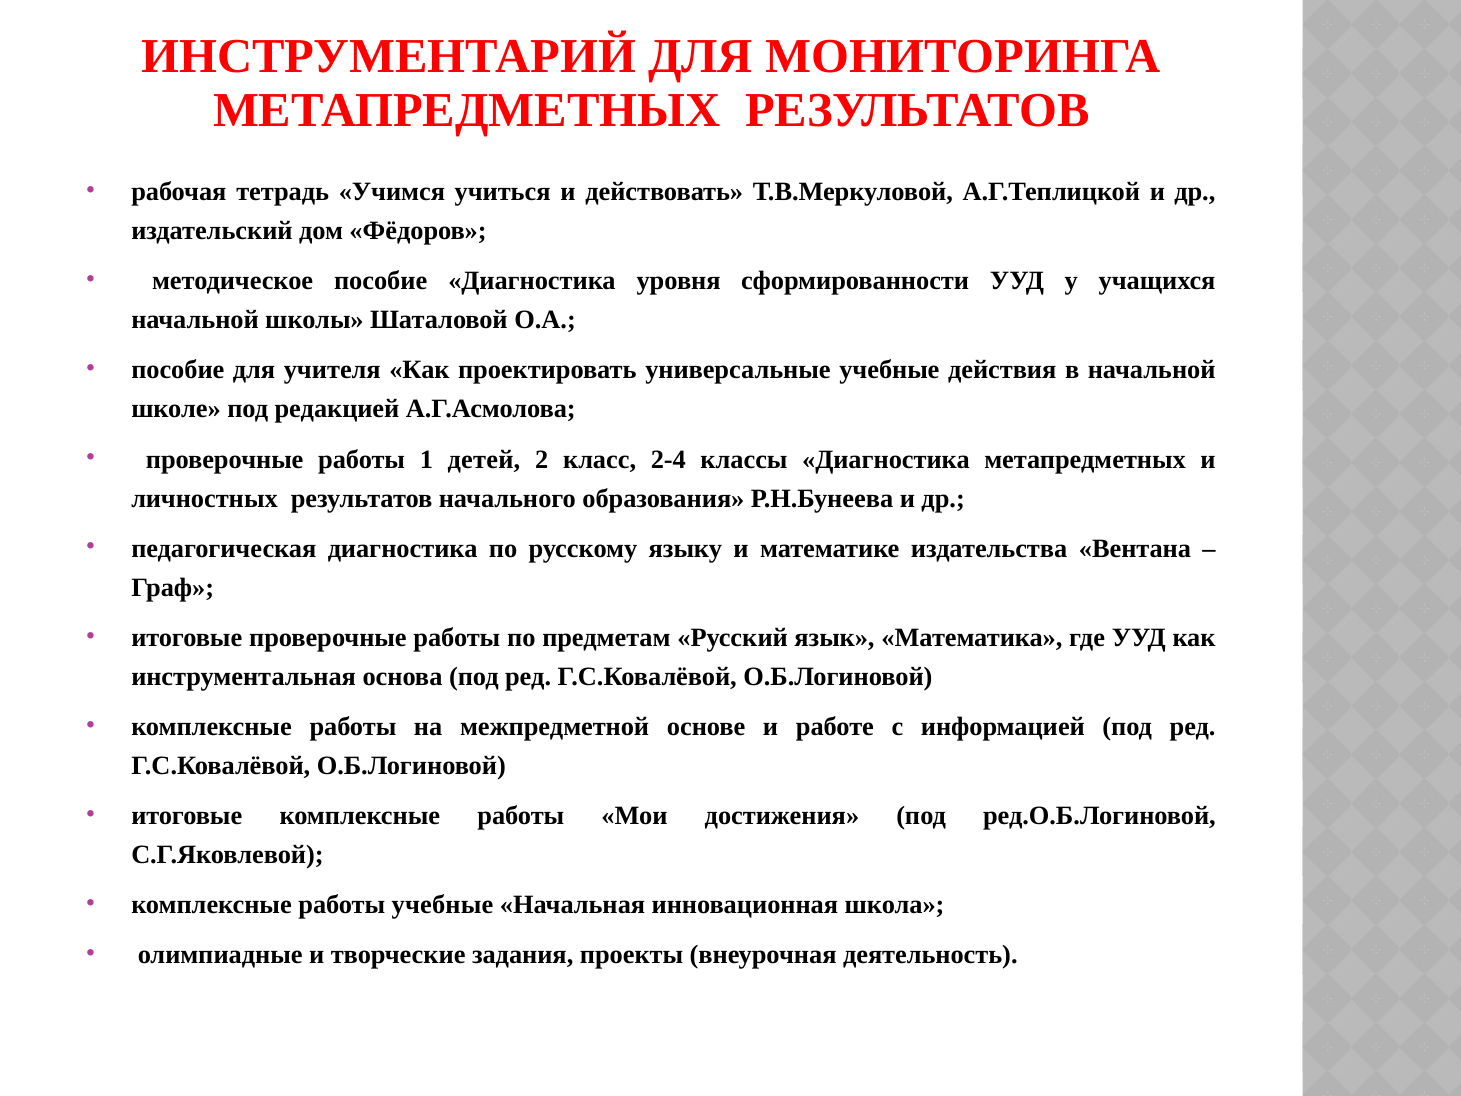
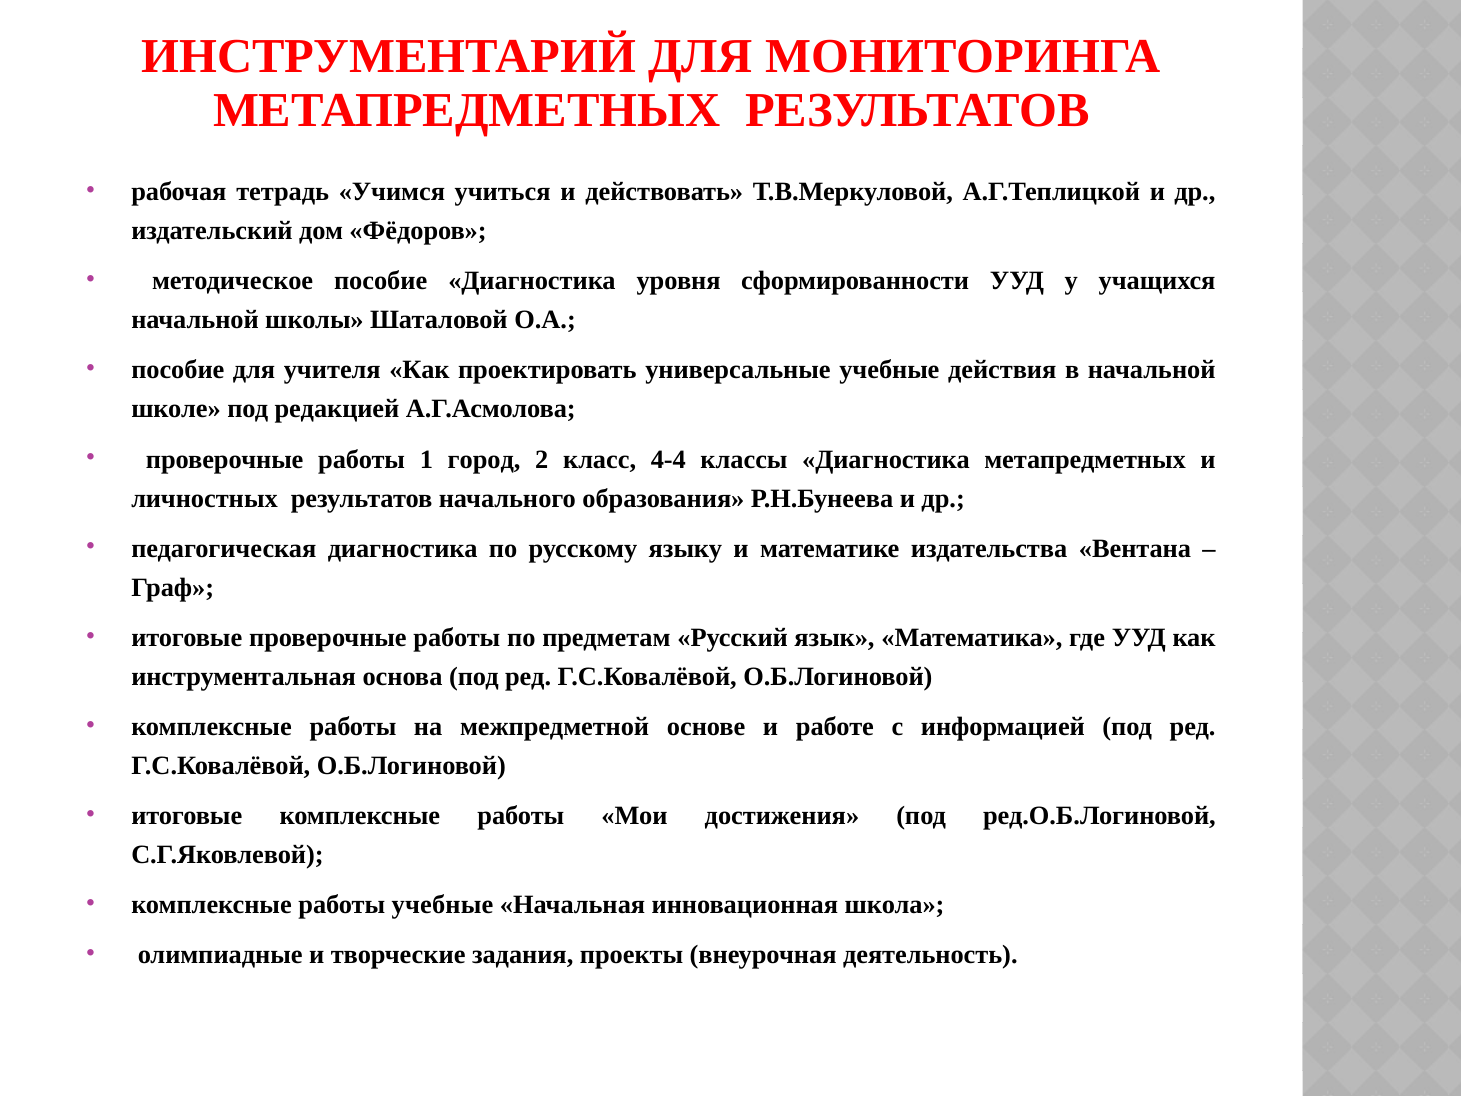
детей: детей -> город
2-4: 2-4 -> 4-4
